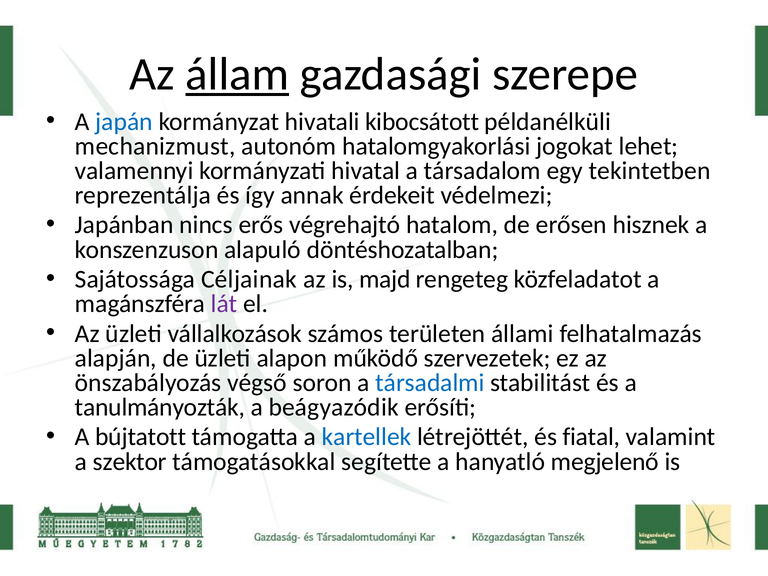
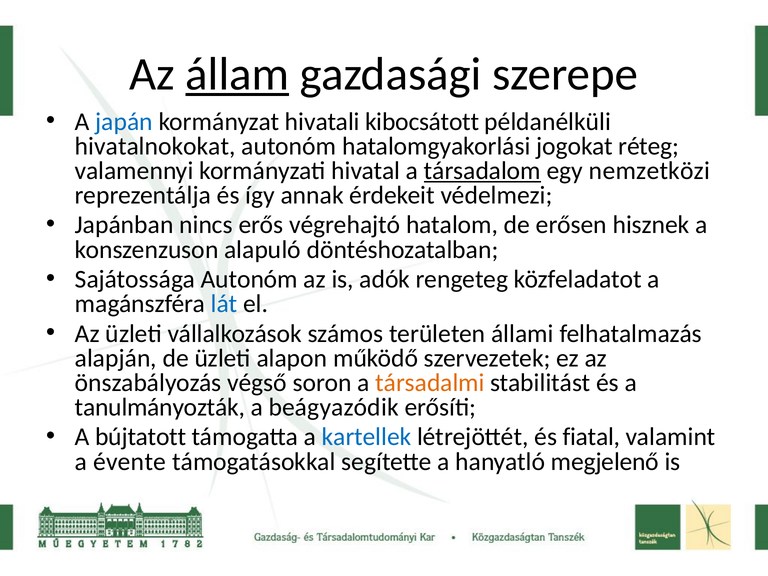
mechanizmust: mechanizmust -> hivatalnokokat
lehet: lehet -> réteg
társadalom underline: none -> present
tekintetben: tekintetben -> nemzetközi
Sajátossága Céljainak: Céljainak -> Autonóm
majd: majd -> adók
lát colour: purple -> blue
társadalmi colour: blue -> orange
szektor: szektor -> évente
